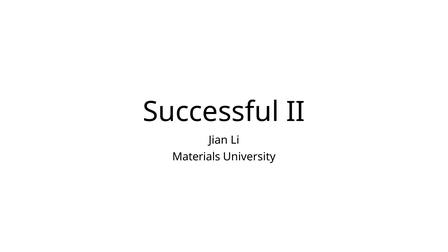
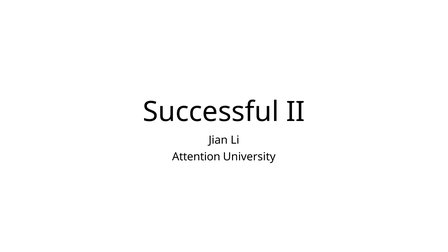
Materials: Materials -> Attention
